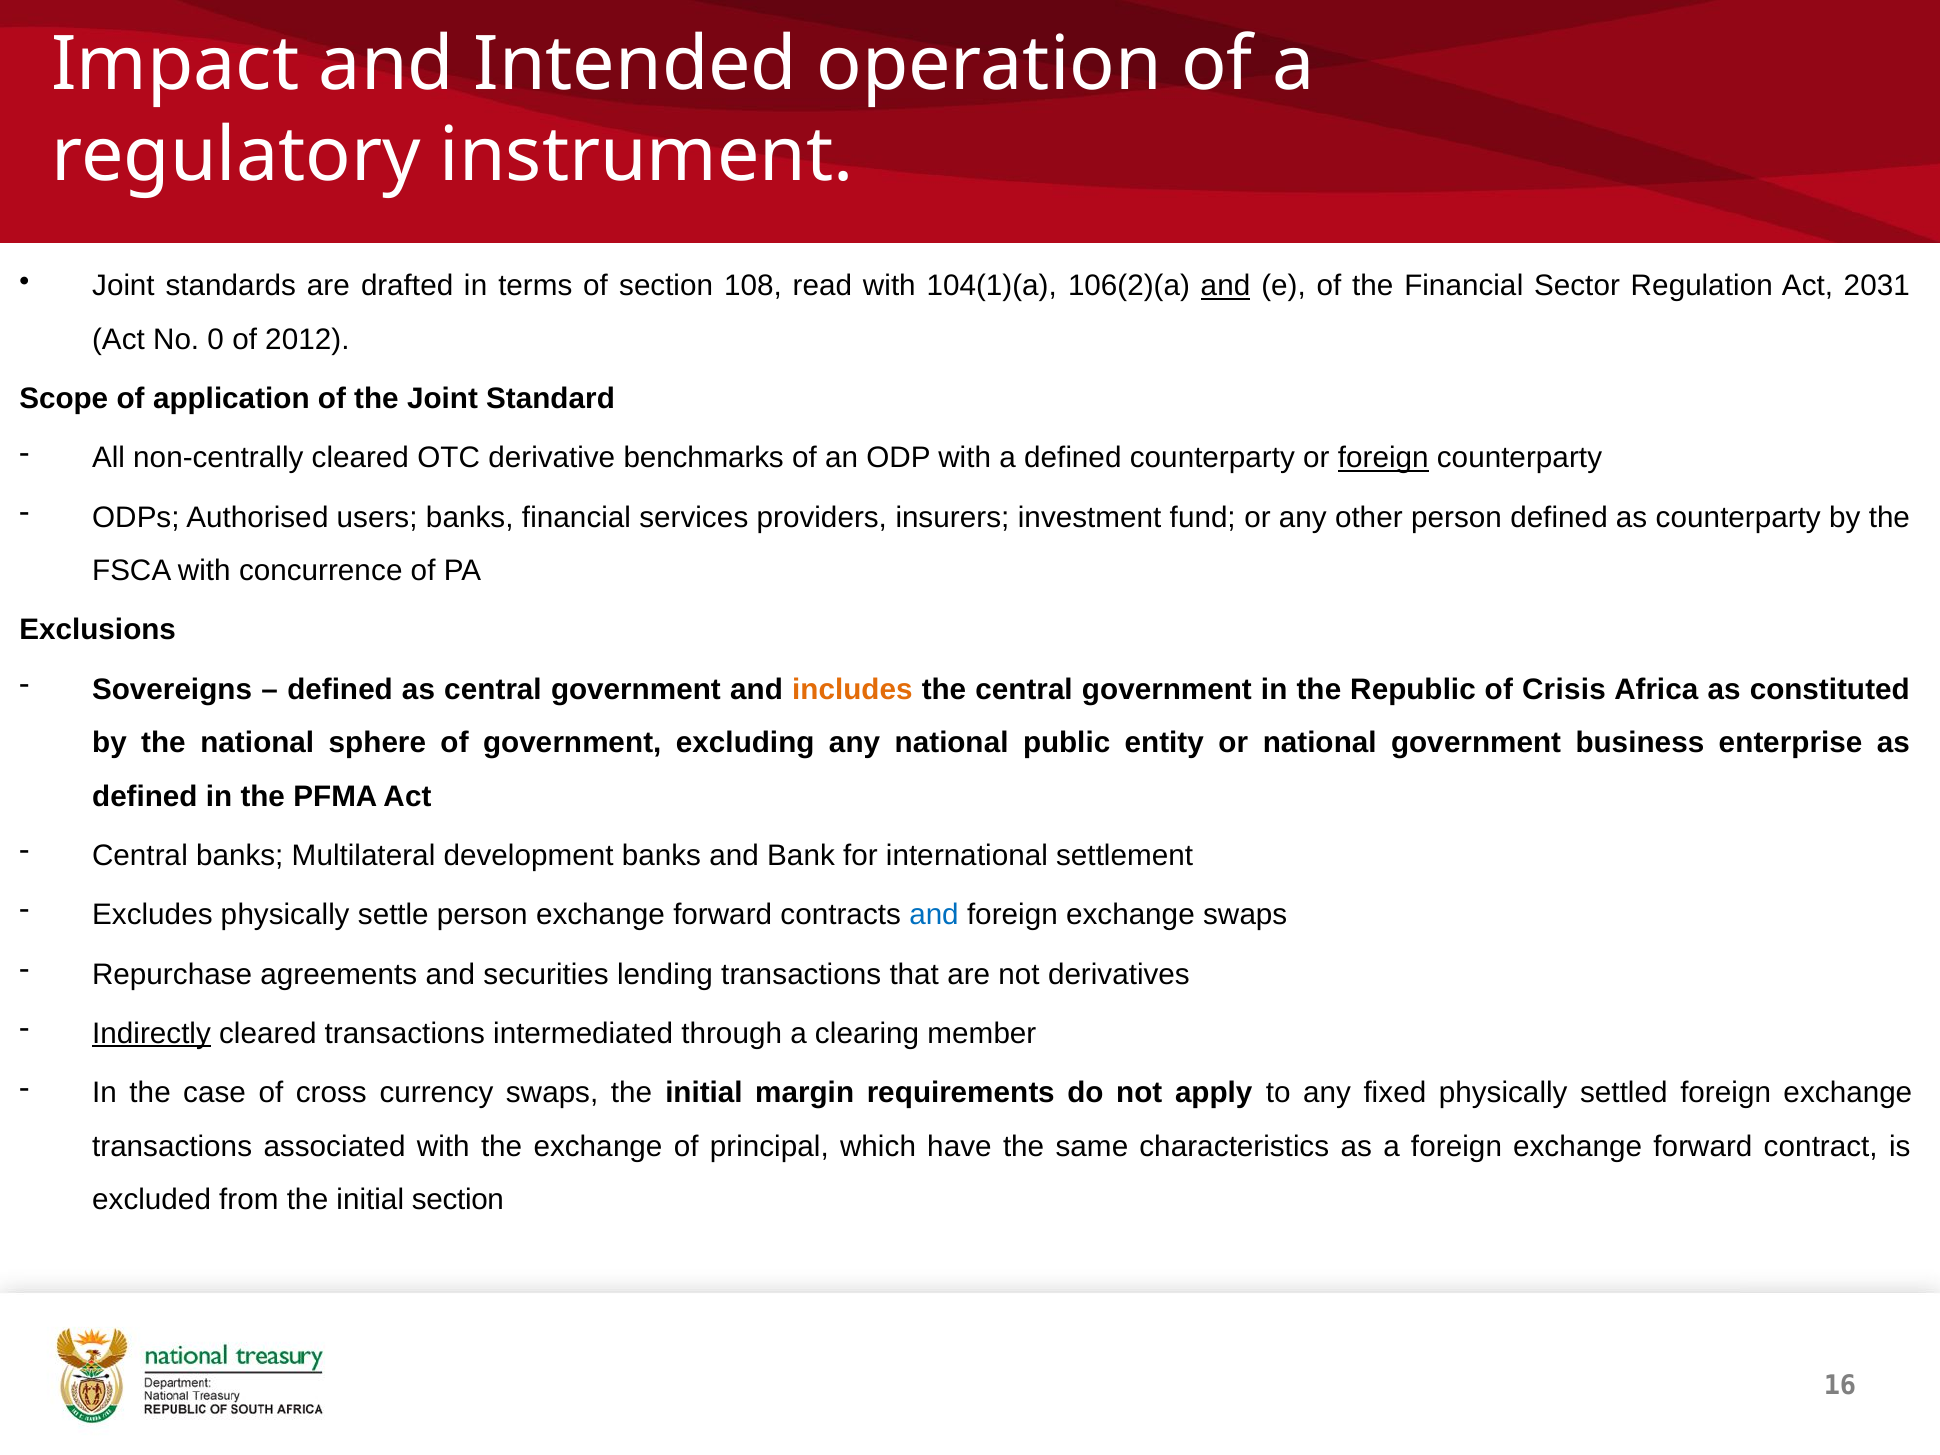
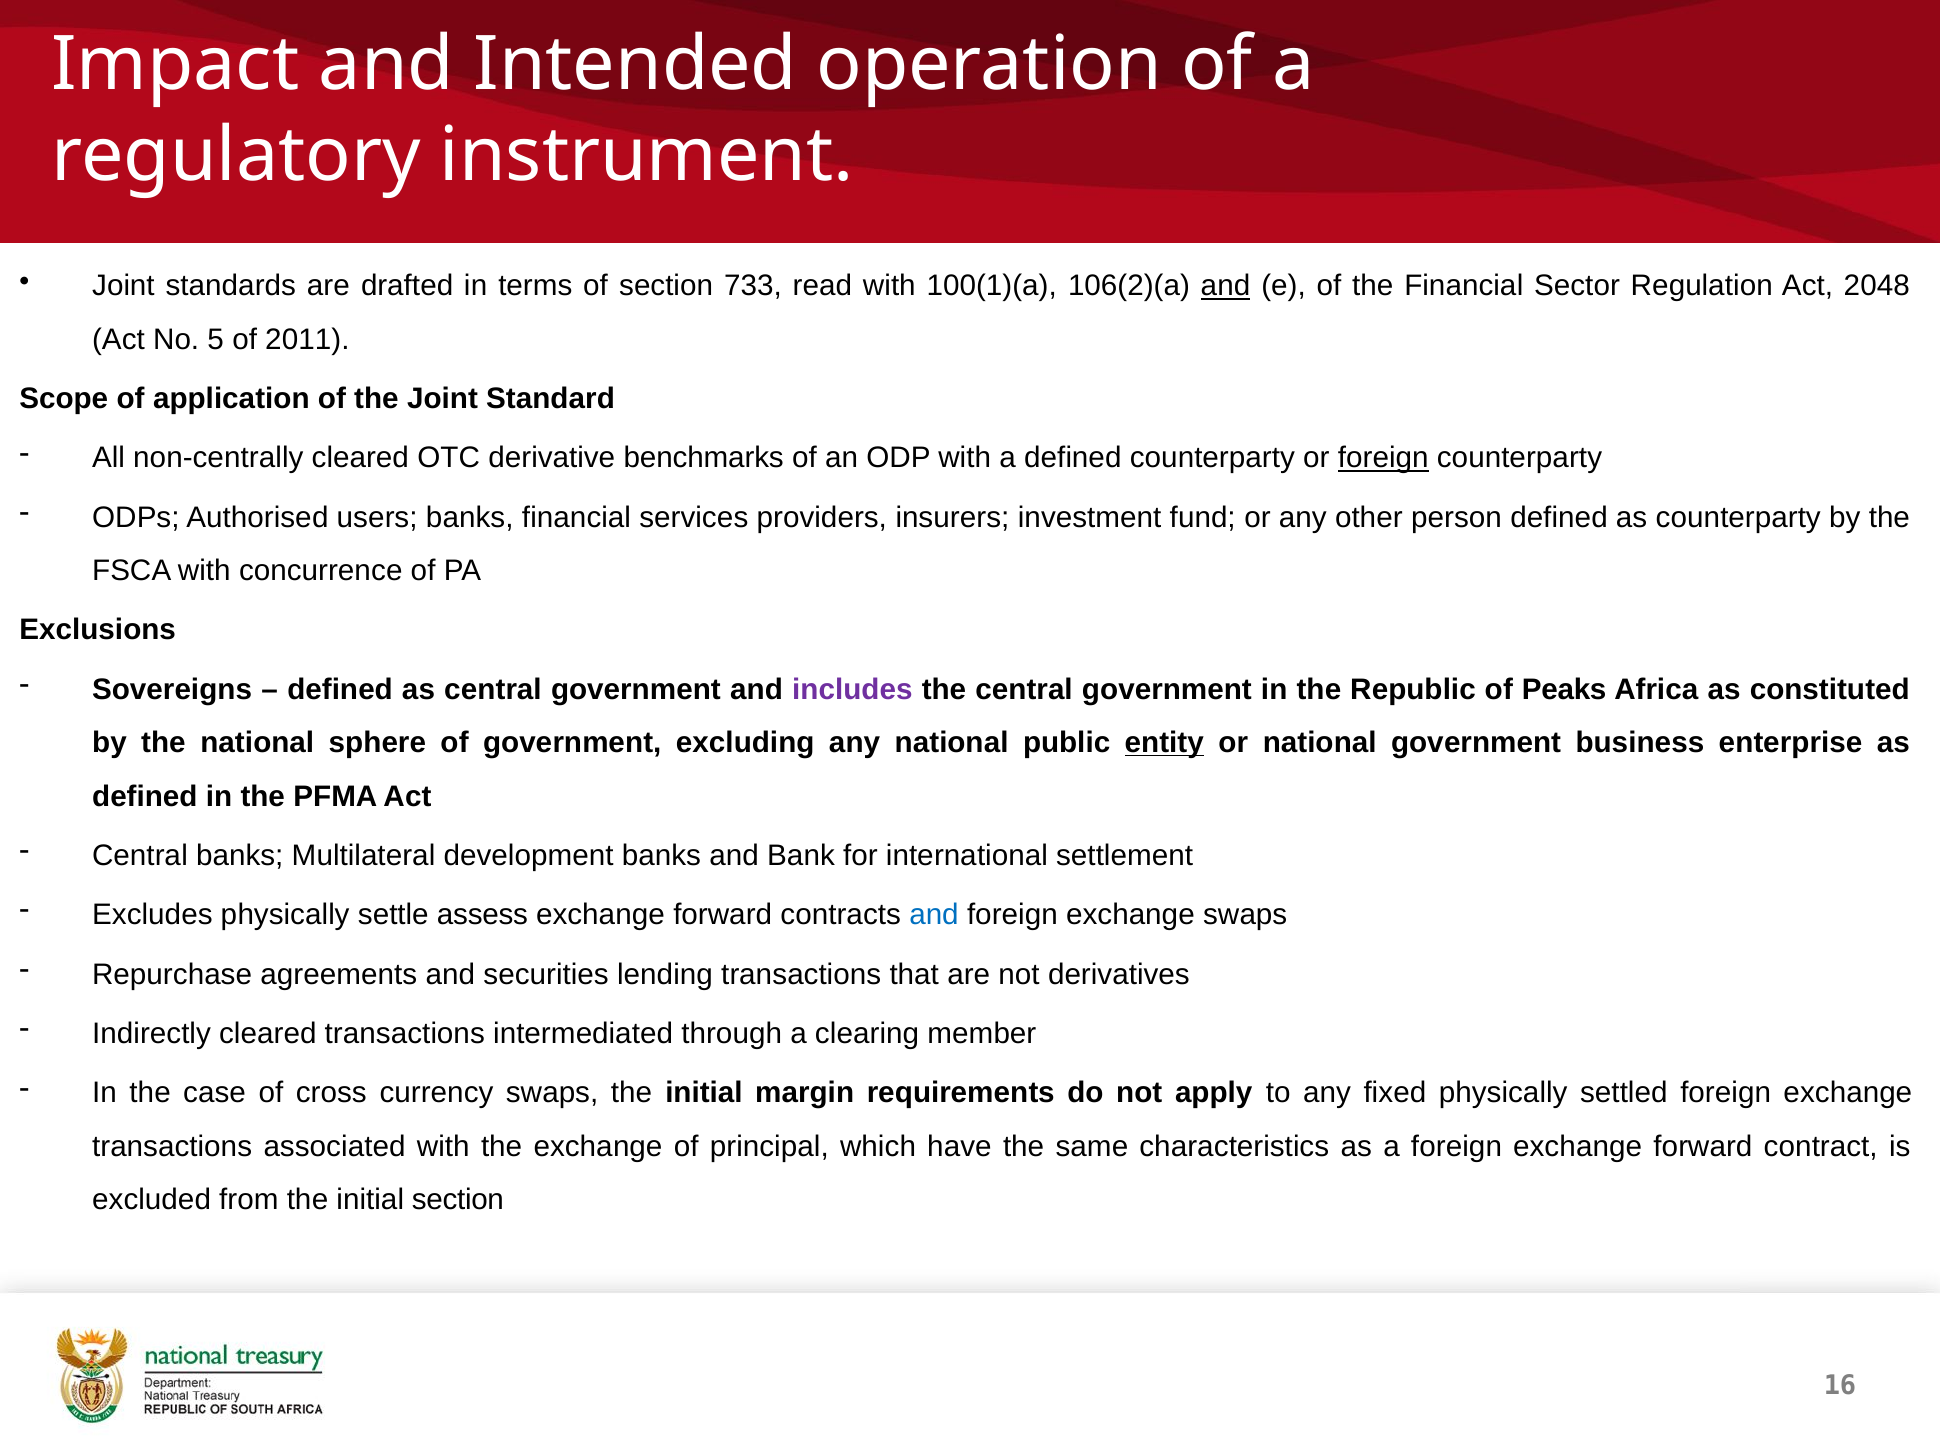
108: 108 -> 733
104(1)(a: 104(1)(a -> 100(1)(a
2031: 2031 -> 2048
0: 0 -> 5
2012: 2012 -> 2011
includes colour: orange -> purple
Crisis: Crisis -> Peaks
entity underline: none -> present
settle person: person -> assess
Indirectly underline: present -> none
